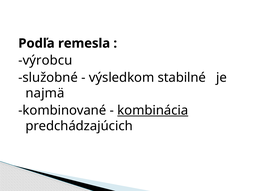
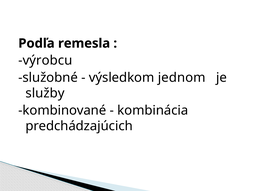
stabilné: stabilné -> jednom
najmä: najmä -> služby
kombinácia underline: present -> none
